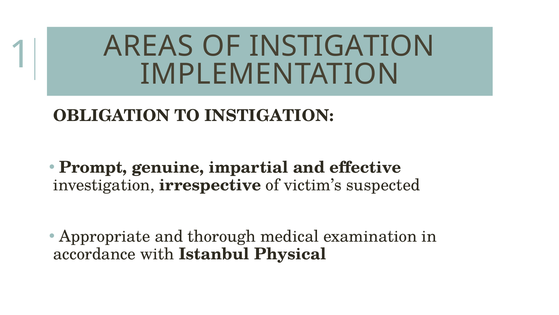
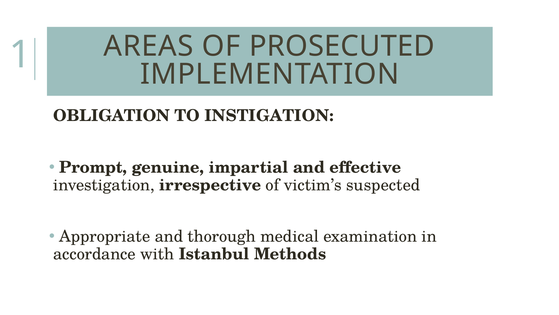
OF INSTIGATION: INSTIGATION -> PROSECUTED
Physical: Physical -> Methods
